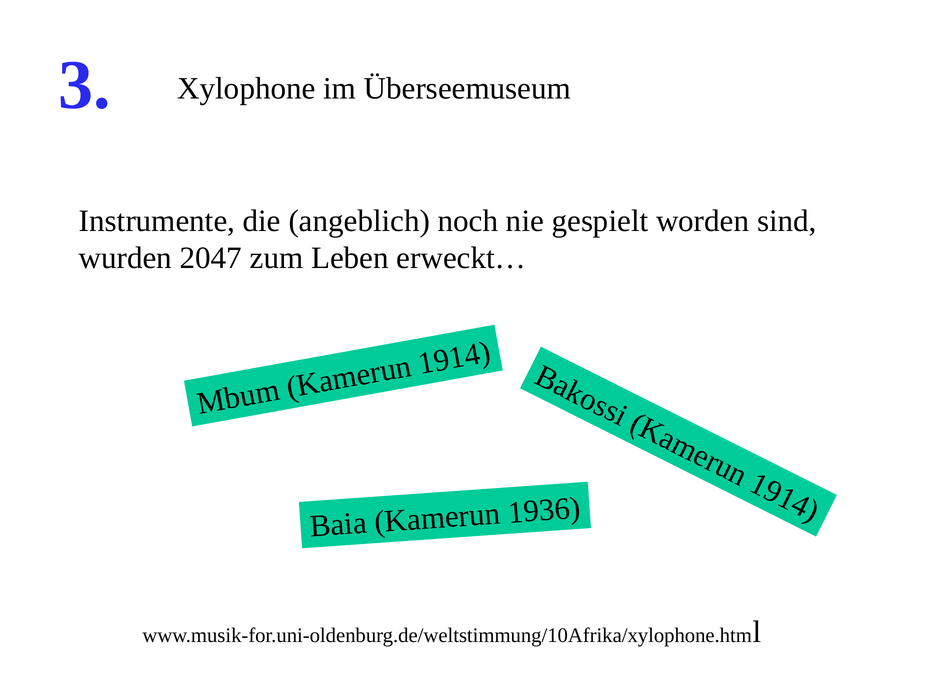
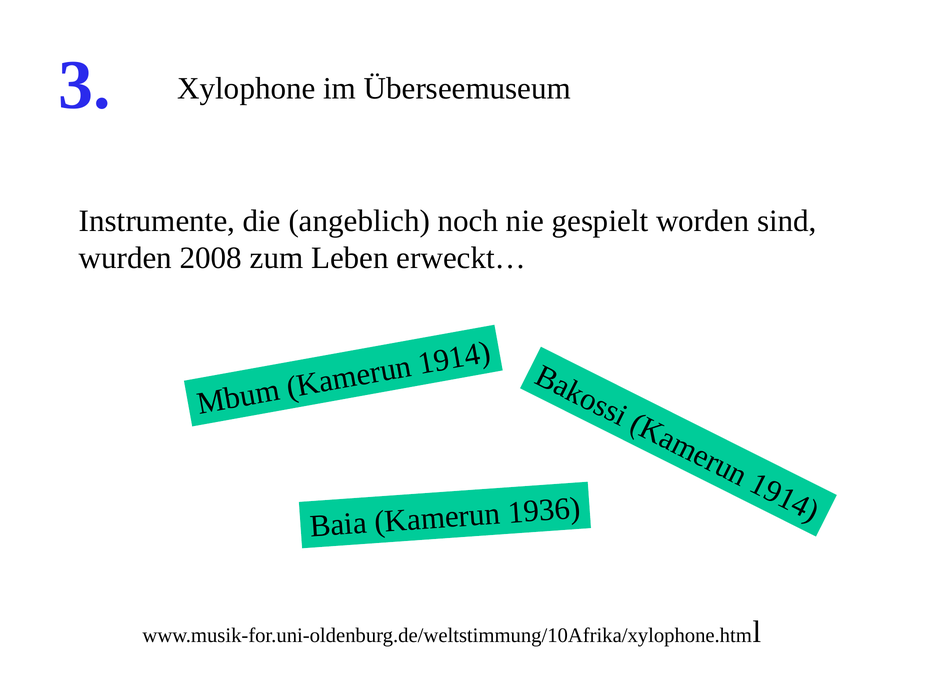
2047: 2047 -> 2008
